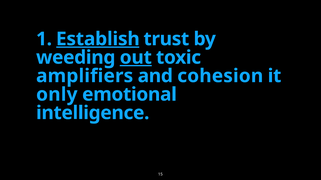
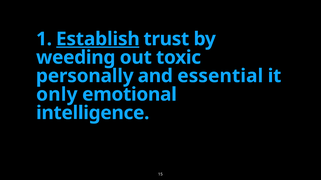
out underline: present -> none
amplifiers: amplifiers -> personally
cohesion: cohesion -> essential
